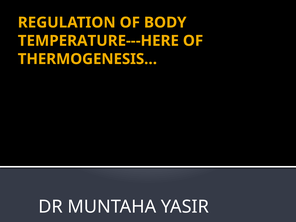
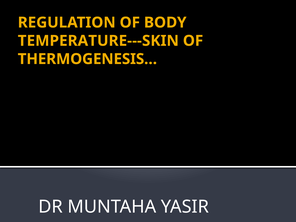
TEMPERATURE---HERE: TEMPERATURE---HERE -> TEMPERATURE---SKIN
